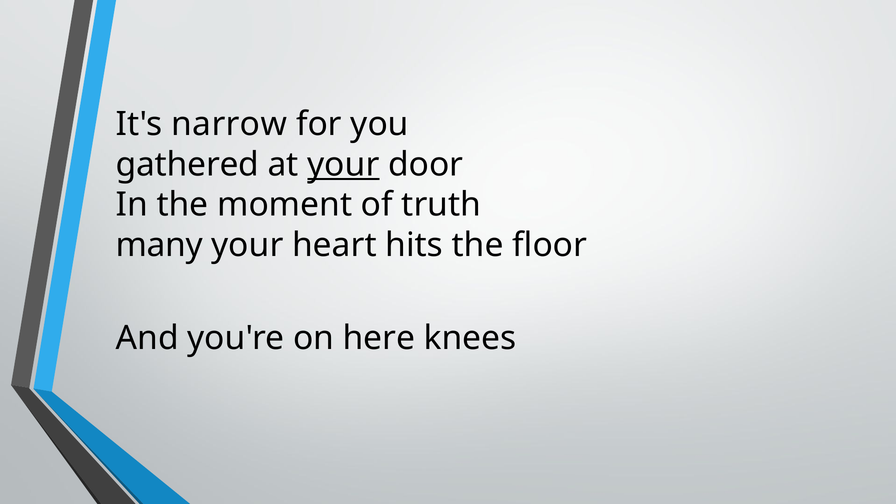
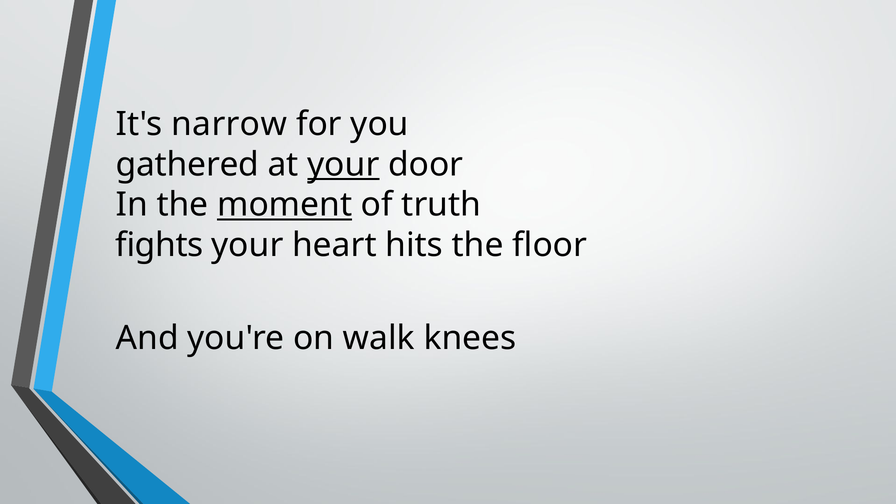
moment underline: none -> present
many: many -> fights
here: here -> walk
